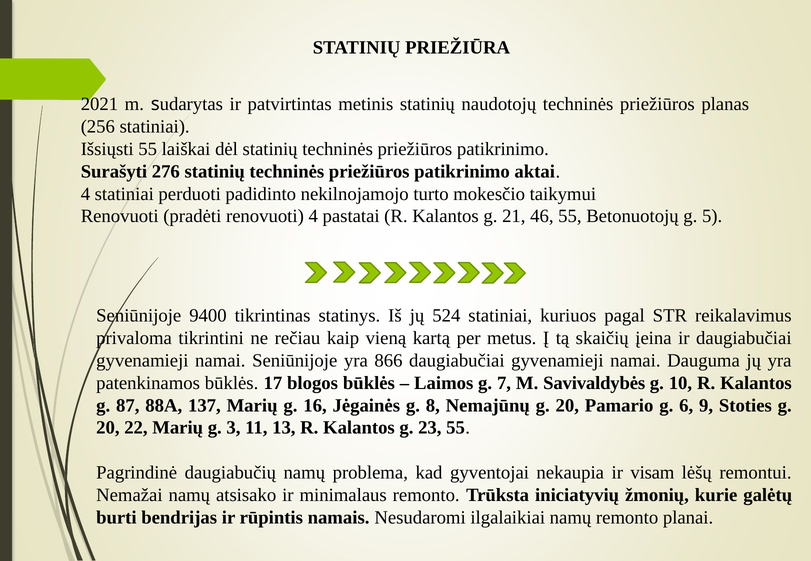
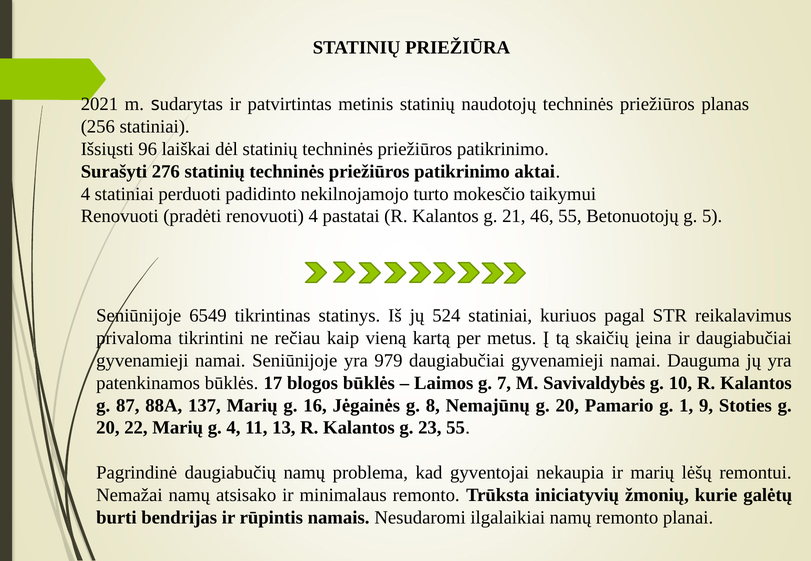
Išsiųsti 55: 55 -> 96
9400: 9400 -> 6549
866: 866 -> 979
6: 6 -> 1
g 3: 3 -> 4
ir visam: visam -> marių
